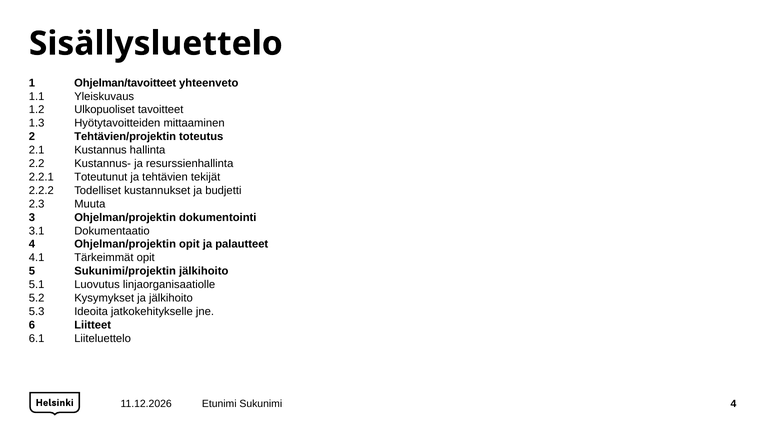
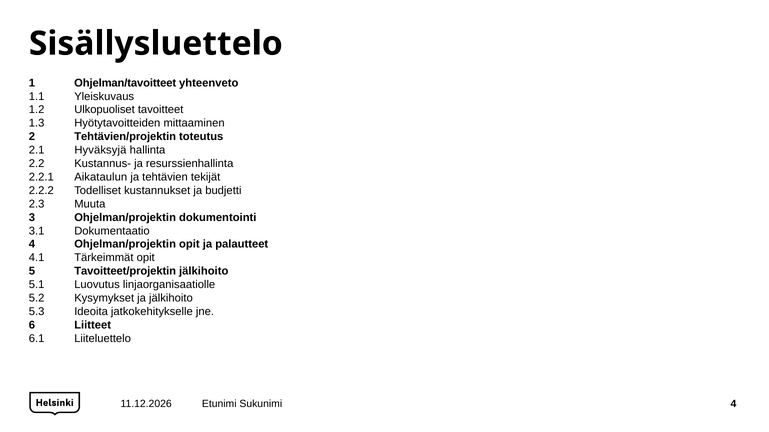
Kustannus: Kustannus -> Hyväksyjä
Toteutunut: Toteutunut -> Aikataulun
Sukunimi/projektin: Sukunimi/projektin -> Tavoitteet/projektin
